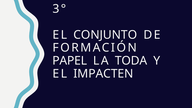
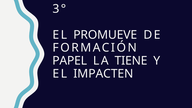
CONJUNTO: CONJUNTO -> PROMUEVE
TODA: TODA -> TIENE
